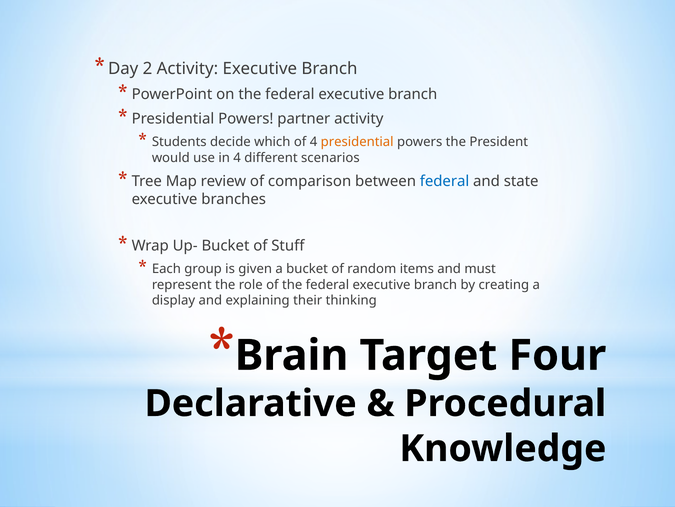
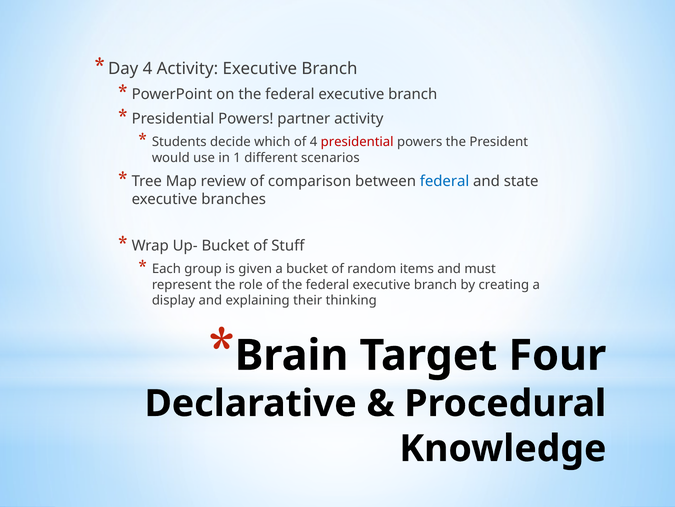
Day 2: 2 -> 4
presidential at (357, 142) colour: orange -> red
in 4: 4 -> 1
